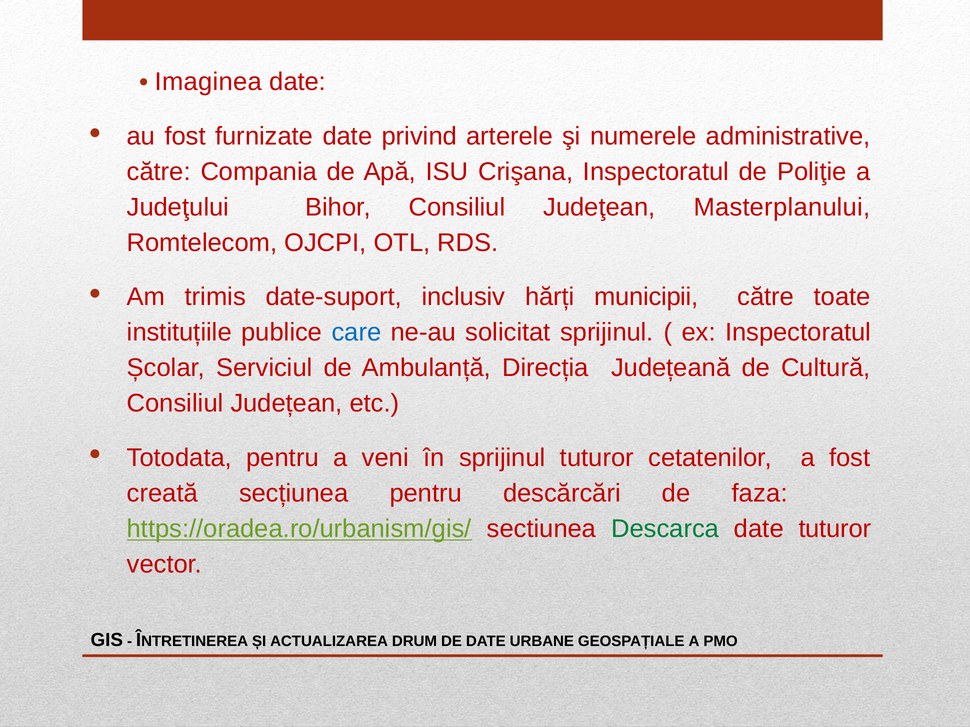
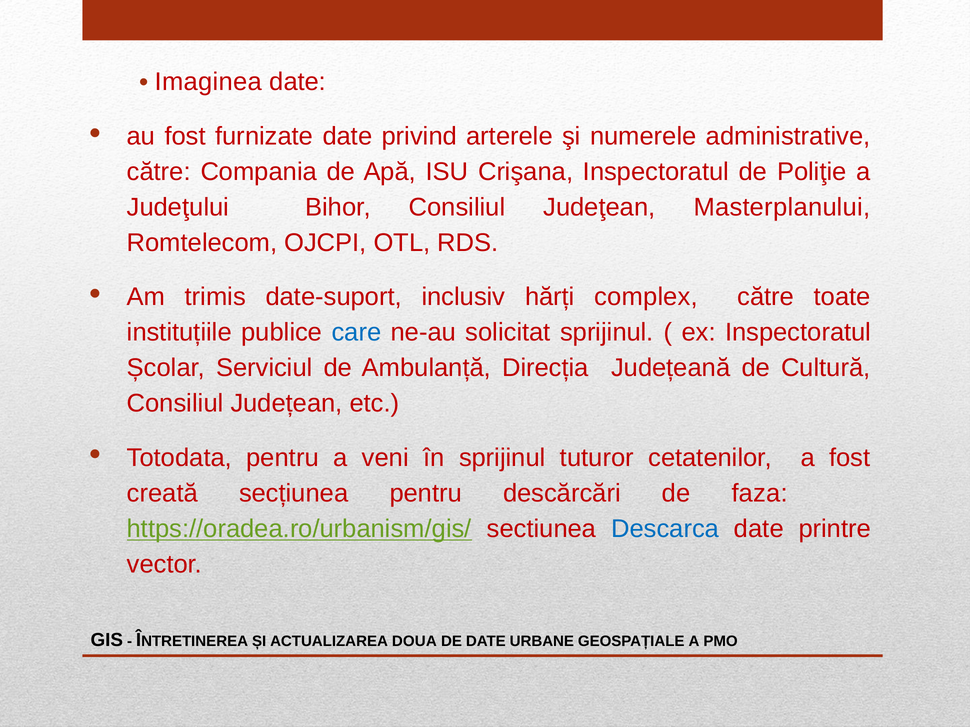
municipii: municipii -> complex
Descarca colour: green -> blue
date tuturor: tuturor -> printre
DRUM: DRUM -> DOUA
